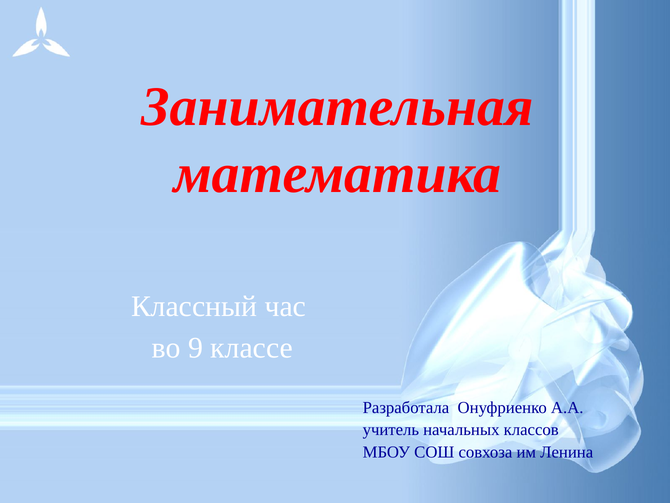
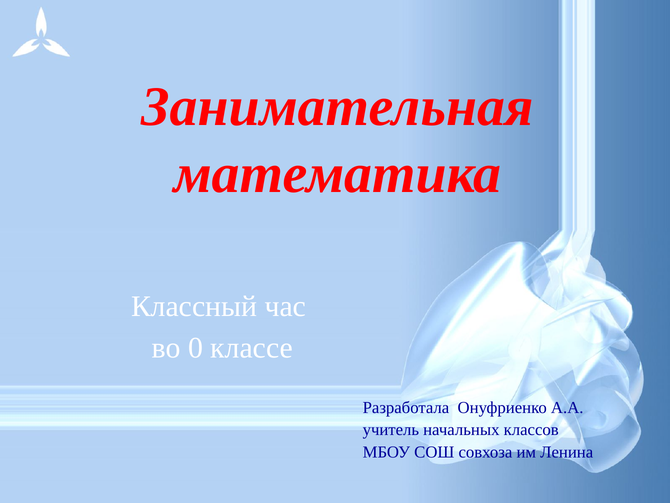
9: 9 -> 0
